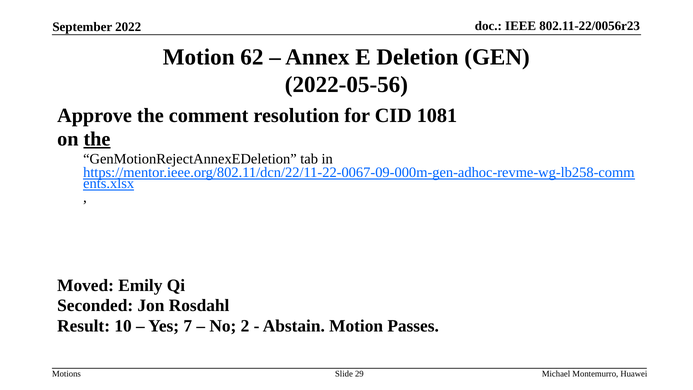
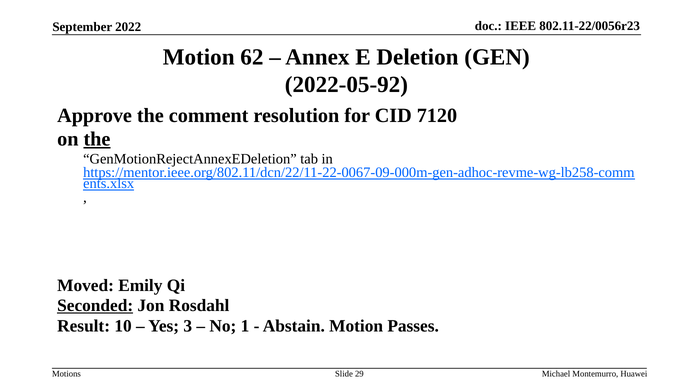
2022-05-56: 2022-05-56 -> 2022-05-92
1081: 1081 -> 7120
Seconded underline: none -> present
7: 7 -> 3
2: 2 -> 1
